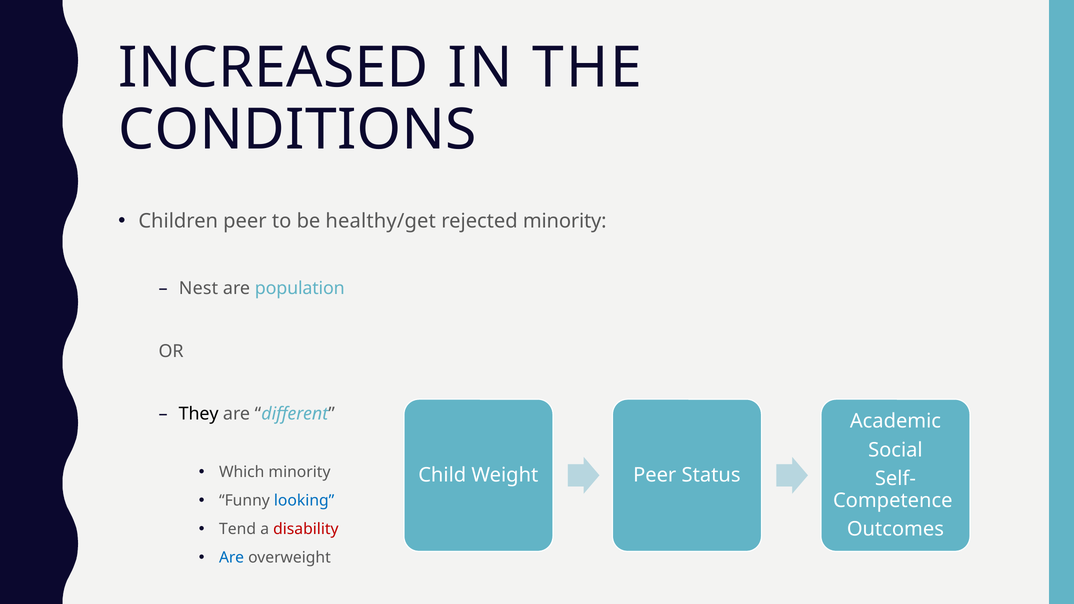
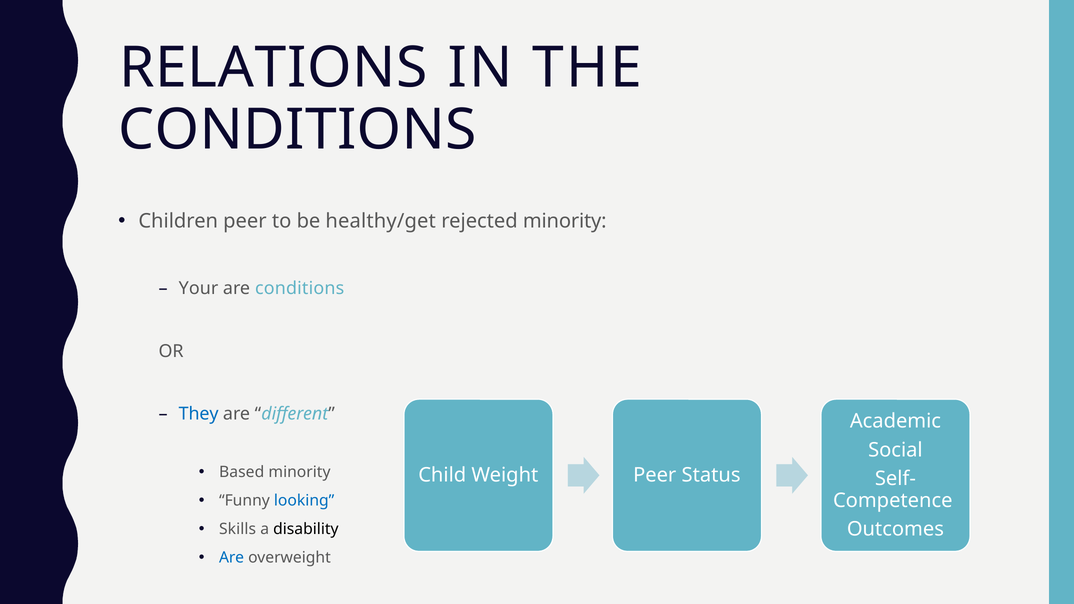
INCREASED: INCREASED -> RELATIONS
Nest: Nest -> Your
are population: population -> conditions
They colour: black -> blue
Which: Which -> Based
Tend: Tend -> Skills
disability colour: red -> black
